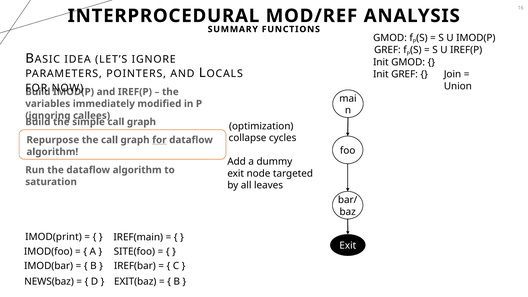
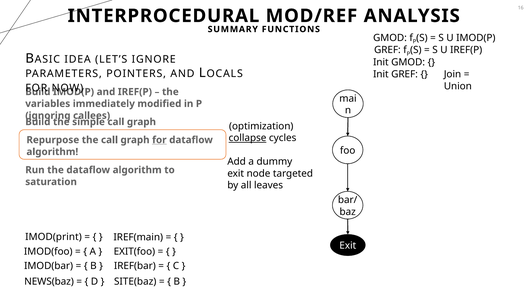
collapse underline: none -> present
SITE(foo: SITE(foo -> EXIT(foo
EXIT(baz: EXIT(baz -> SITE(baz
